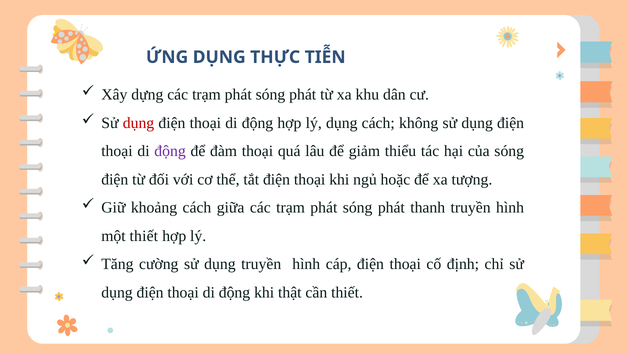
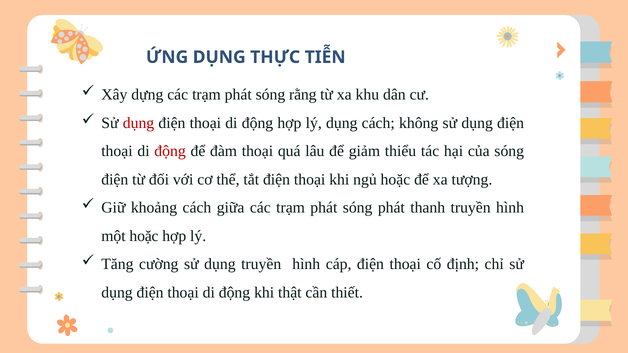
phát at (303, 95): phát -> rằng
động at (170, 151) colour: purple -> red
một thiết: thiết -> hoặc
